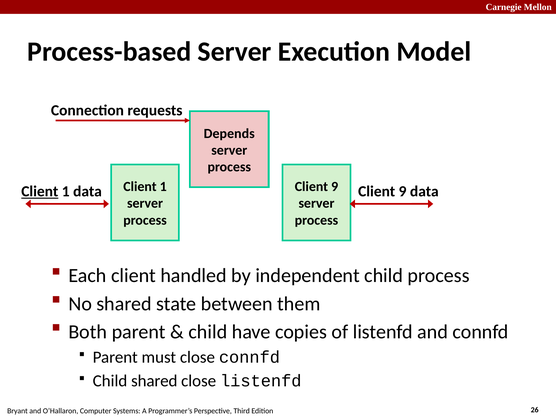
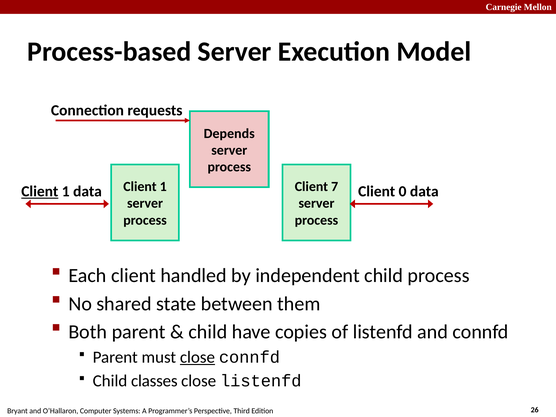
9 at (335, 187): 9 -> 7
9 at (403, 191): 9 -> 0
close at (197, 357) underline: none -> present
Child shared: shared -> classes
